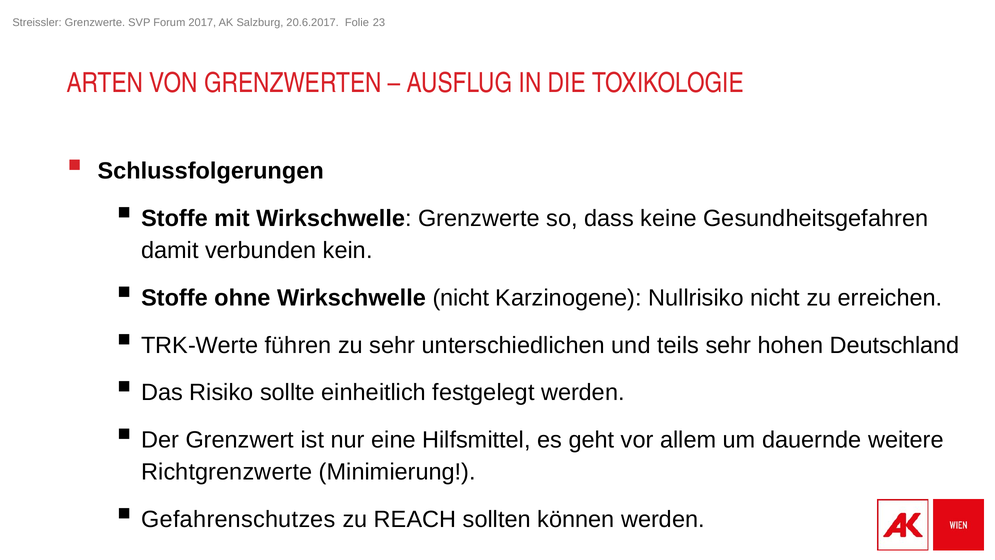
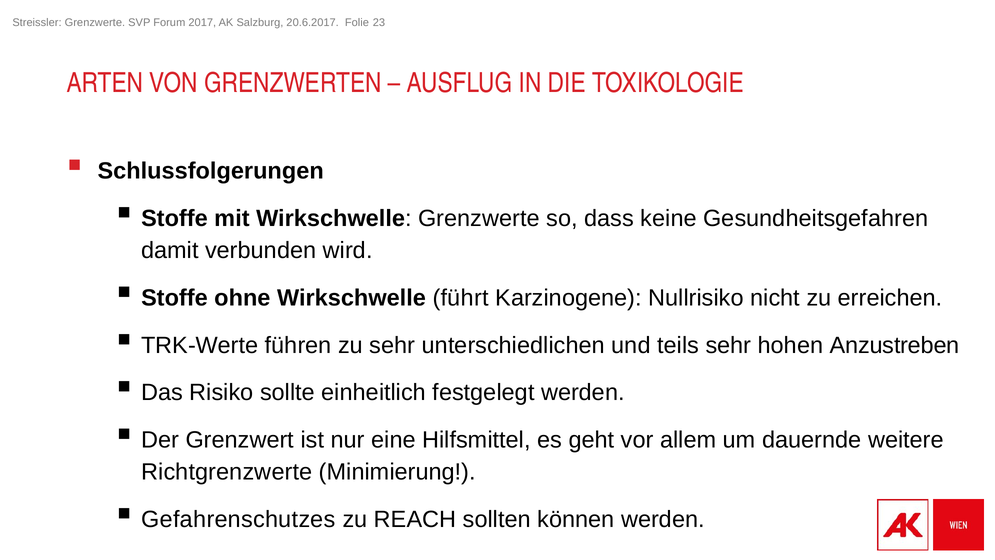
kein: kein -> wird
Wirkschwelle nicht: nicht -> führt
Deutschland: Deutschland -> Anzustreben
